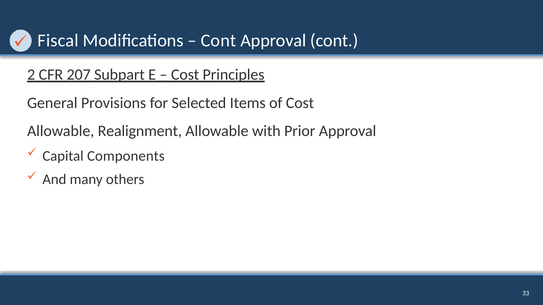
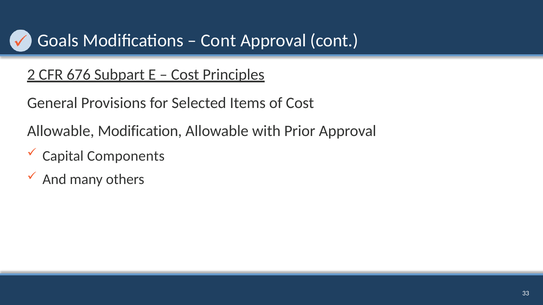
Fiscal: Fiscal -> Goals
207: 207 -> 676
Realignment: Realignment -> Modification
